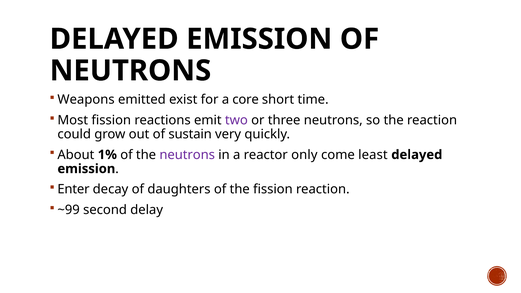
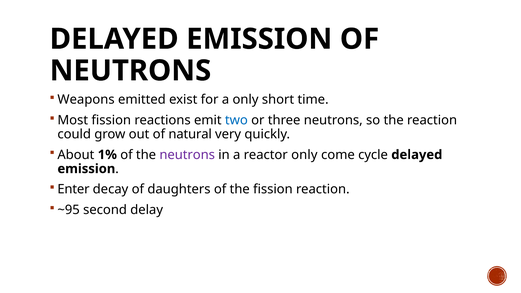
a core: core -> only
two colour: purple -> blue
sustain: sustain -> natural
least: least -> cycle
~99: ~99 -> ~95
